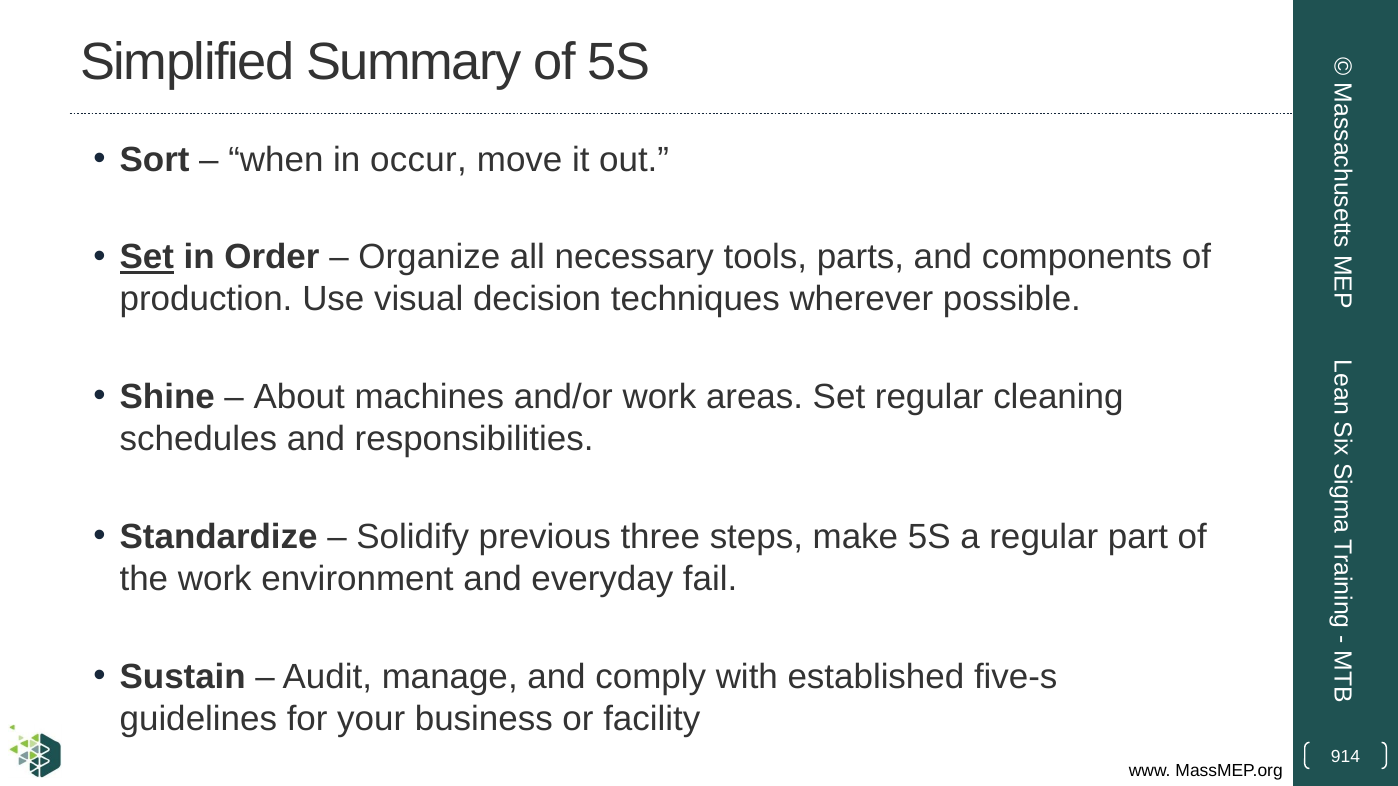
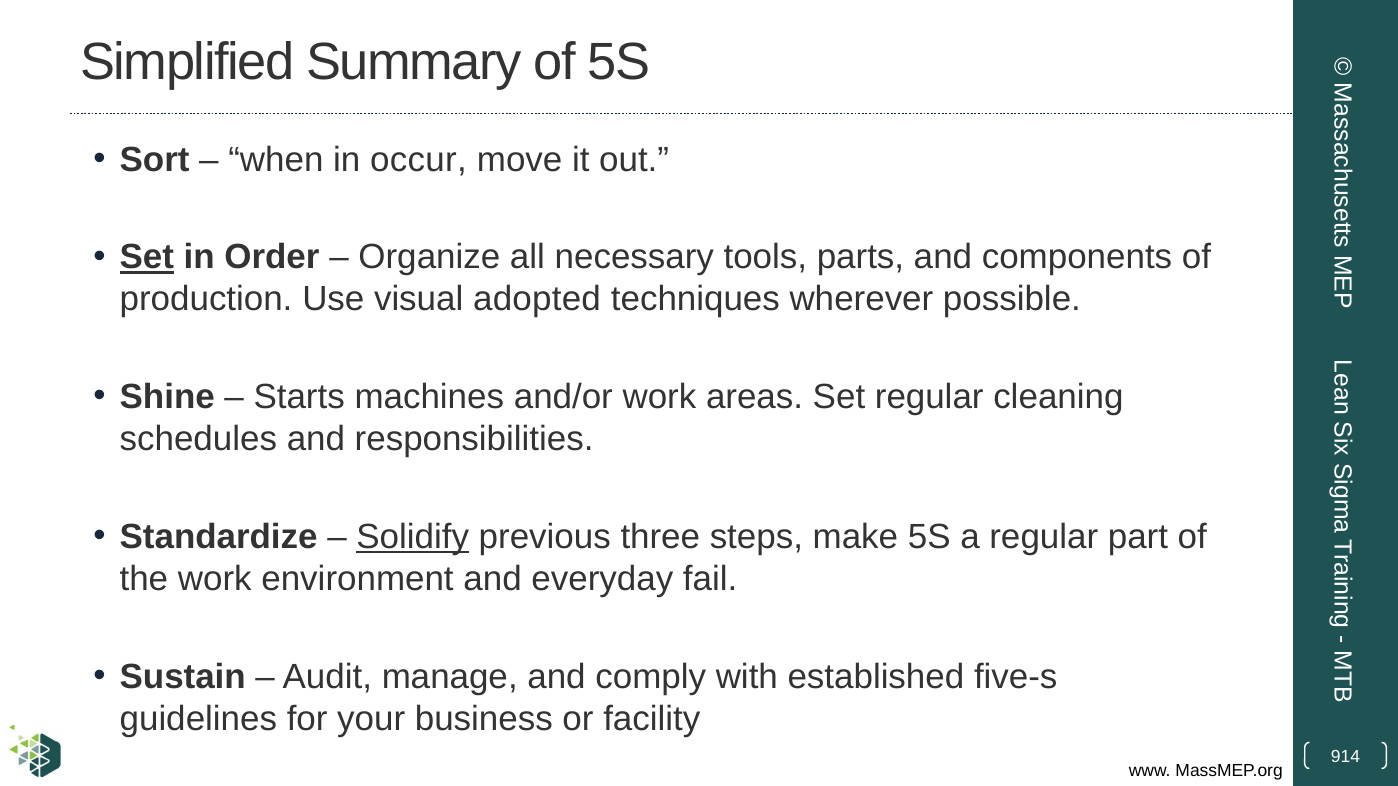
decision: decision -> adopted
About: About -> Starts
Solidify underline: none -> present
